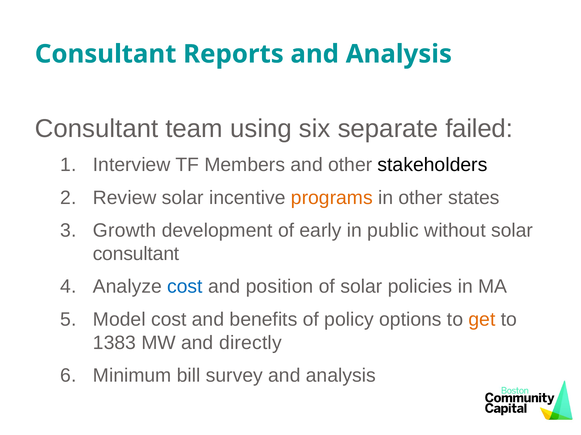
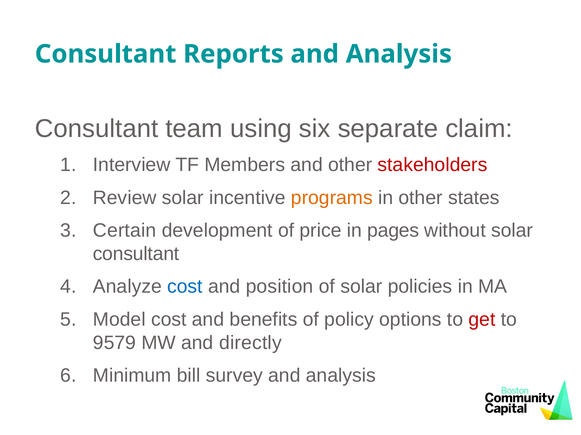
failed: failed -> claim
stakeholders colour: black -> red
Growth: Growth -> Certain
early: early -> price
public: public -> pages
get colour: orange -> red
1383: 1383 -> 9579
